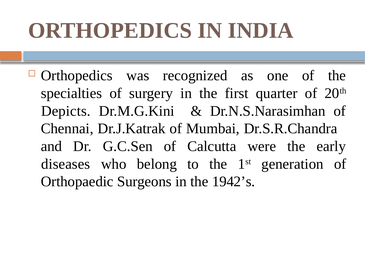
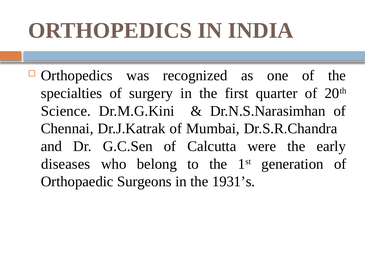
Depicts: Depicts -> Science
1942’s: 1942’s -> 1931’s
